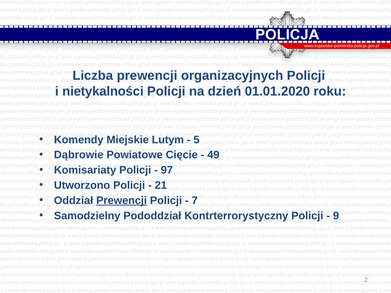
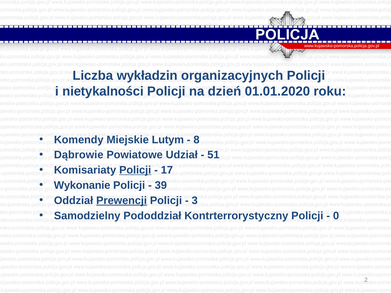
Liczba prewencji: prewencji -> wykładzin
5: 5 -> 8
Cięcie: Cięcie -> Udział
49: 49 -> 51
Policji at (135, 170) underline: none -> present
97: 97 -> 17
Utworzono: Utworzono -> Wykonanie
21: 21 -> 39
7: 7 -> 3
9: 9 -> 0
